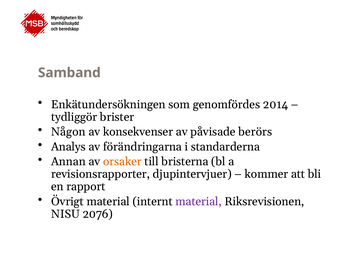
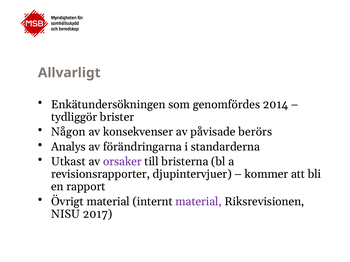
Samband: Samband -> Allvarligt
Annan: Annan -> Utkast
orsaker colour: orange -> purple
2076: 2076 -> 2017
